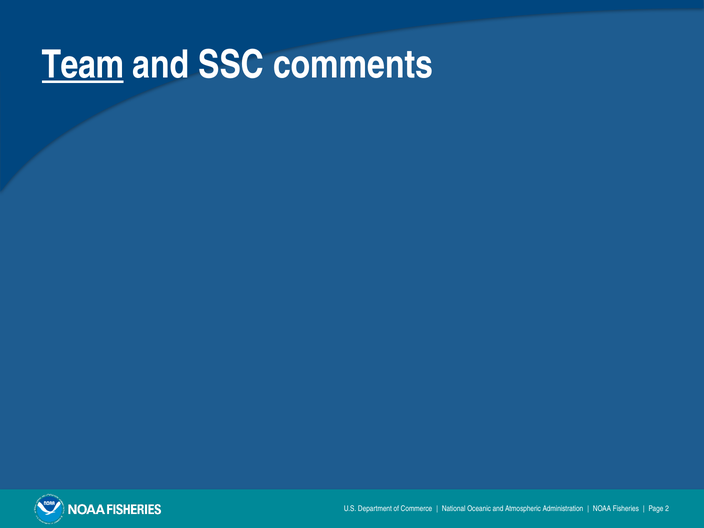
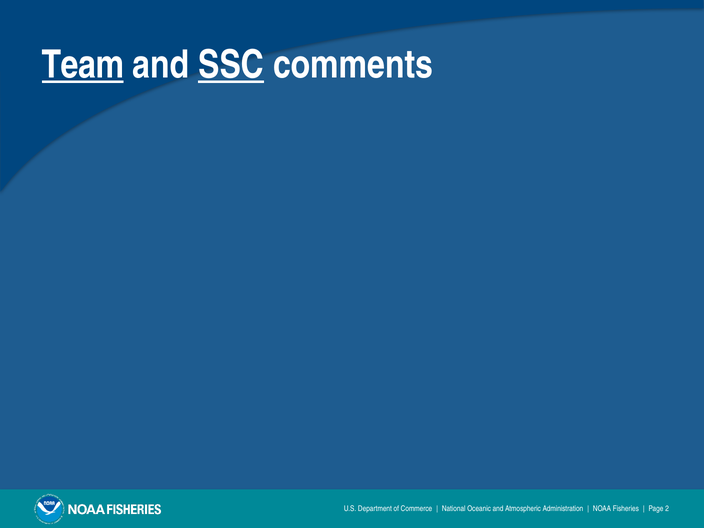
SSC underline: none -> present
